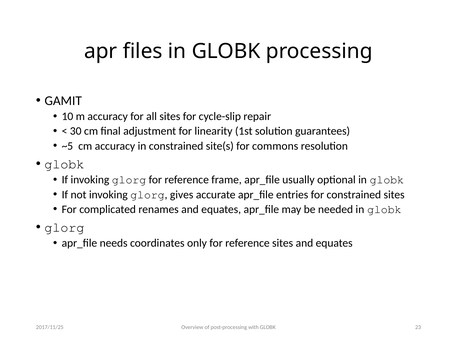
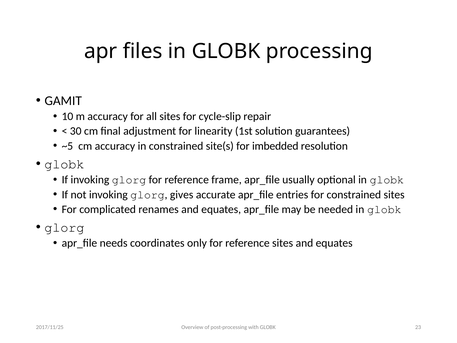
commons: commons -> imbedded
